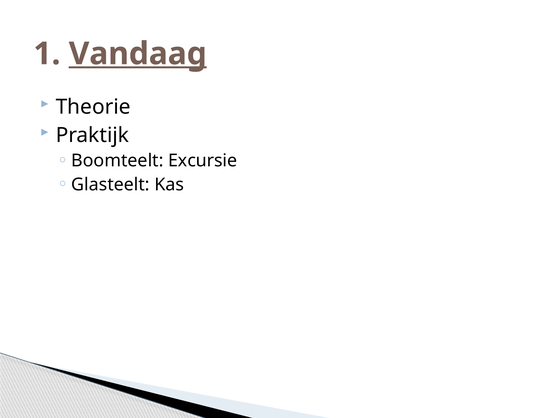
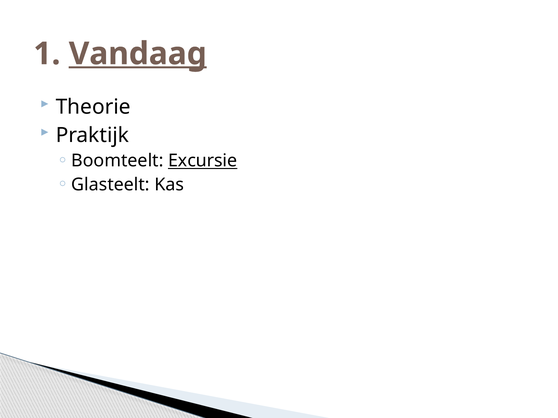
Excursie underline: none -> present
